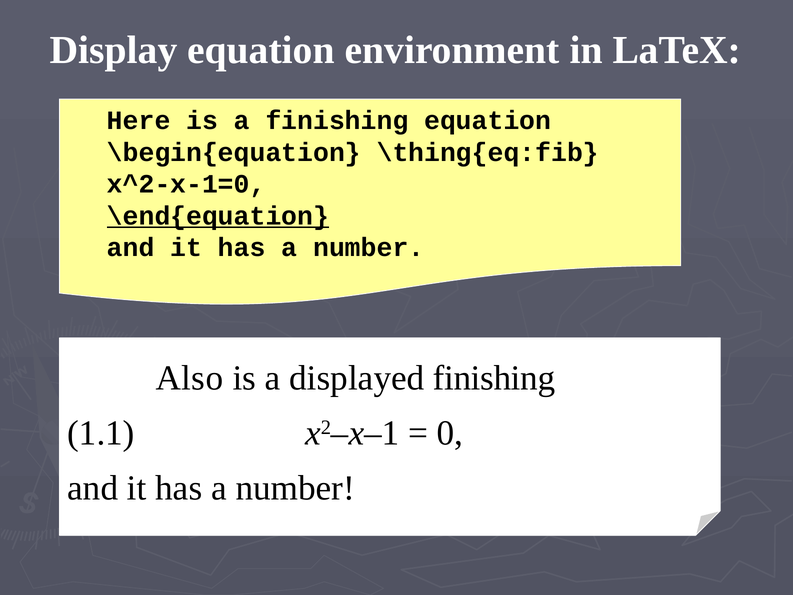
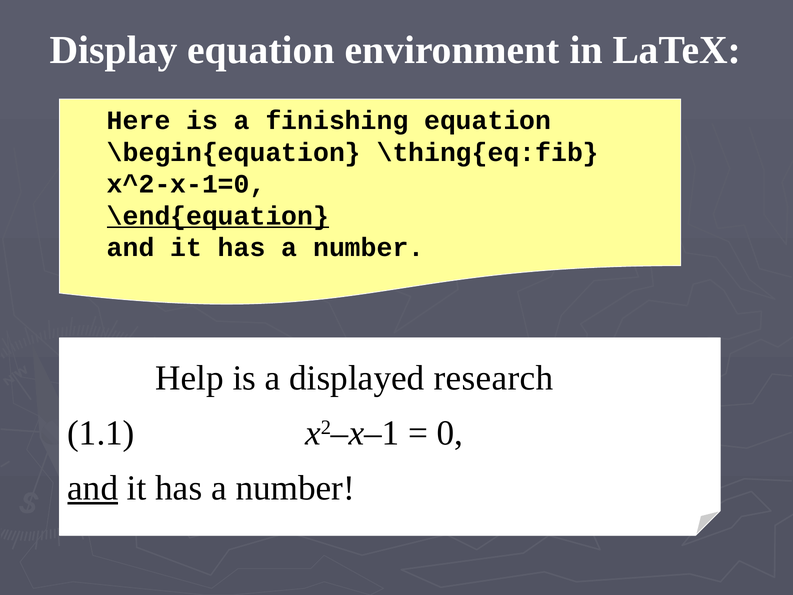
Also: Also -> Help
displayed finishing: finishing -> research
and at (93, 488) underline: none -> present
